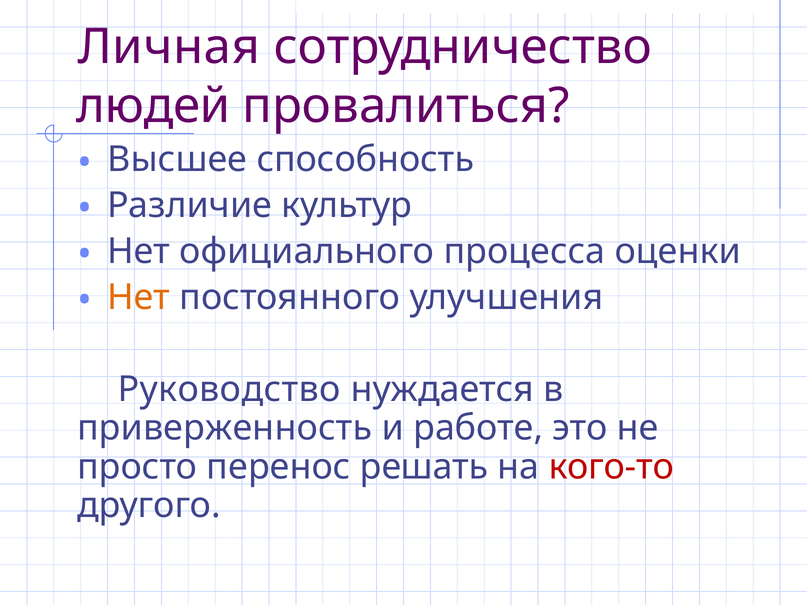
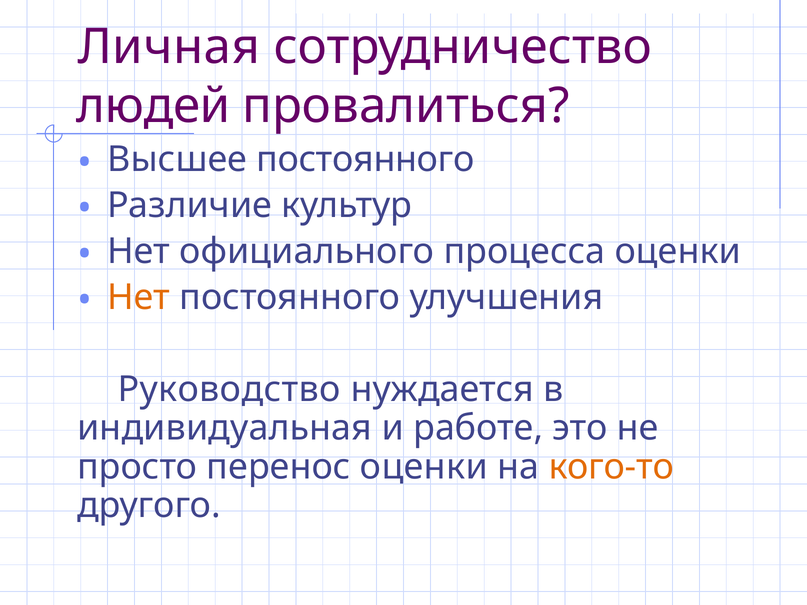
Высшее способность: способность -> постоянного
приверженность: приверженность -> индивидуальная
перенос решать: решать -> оценки
кого-то colour: red -> orange
